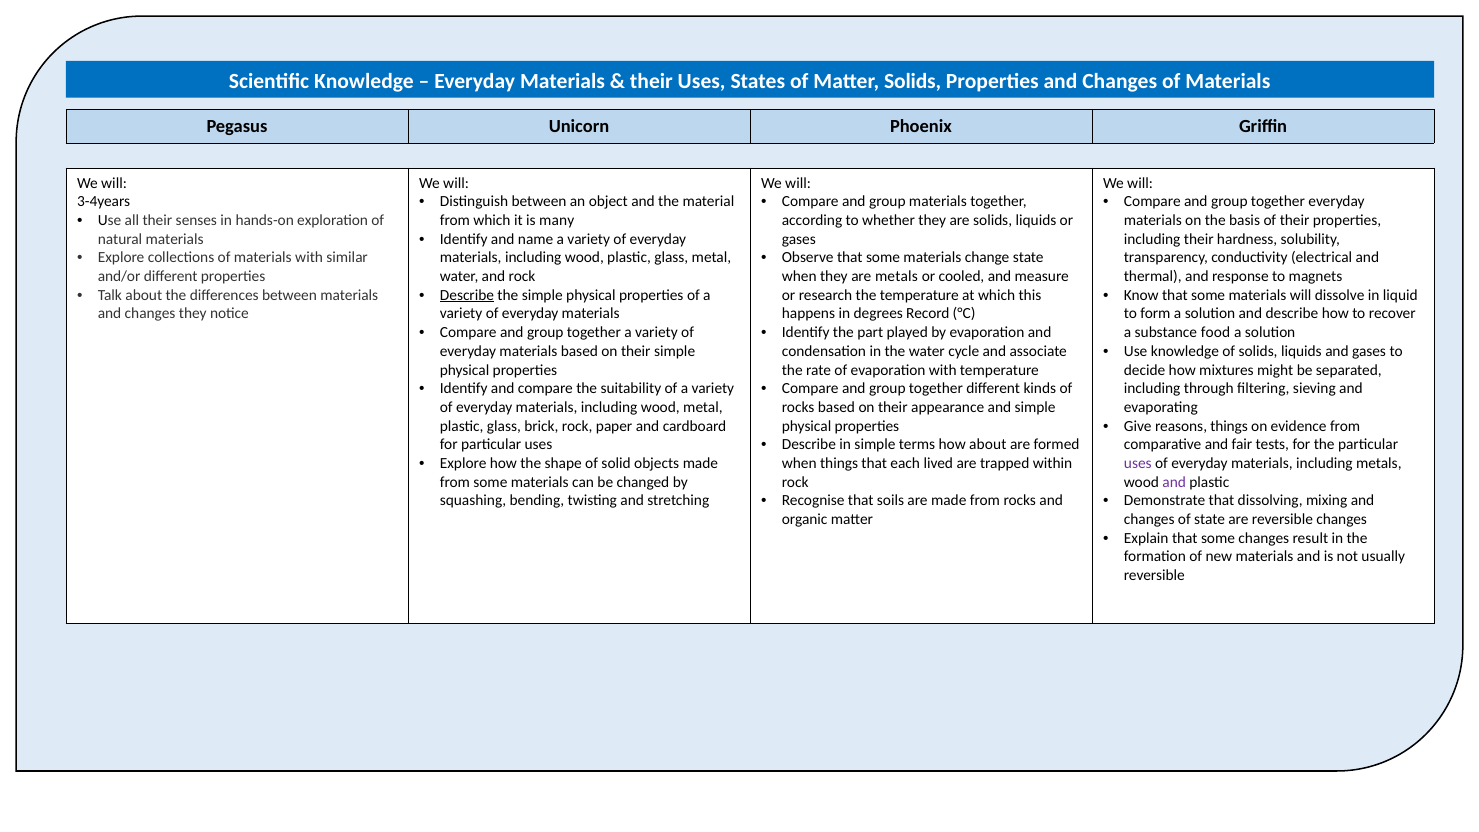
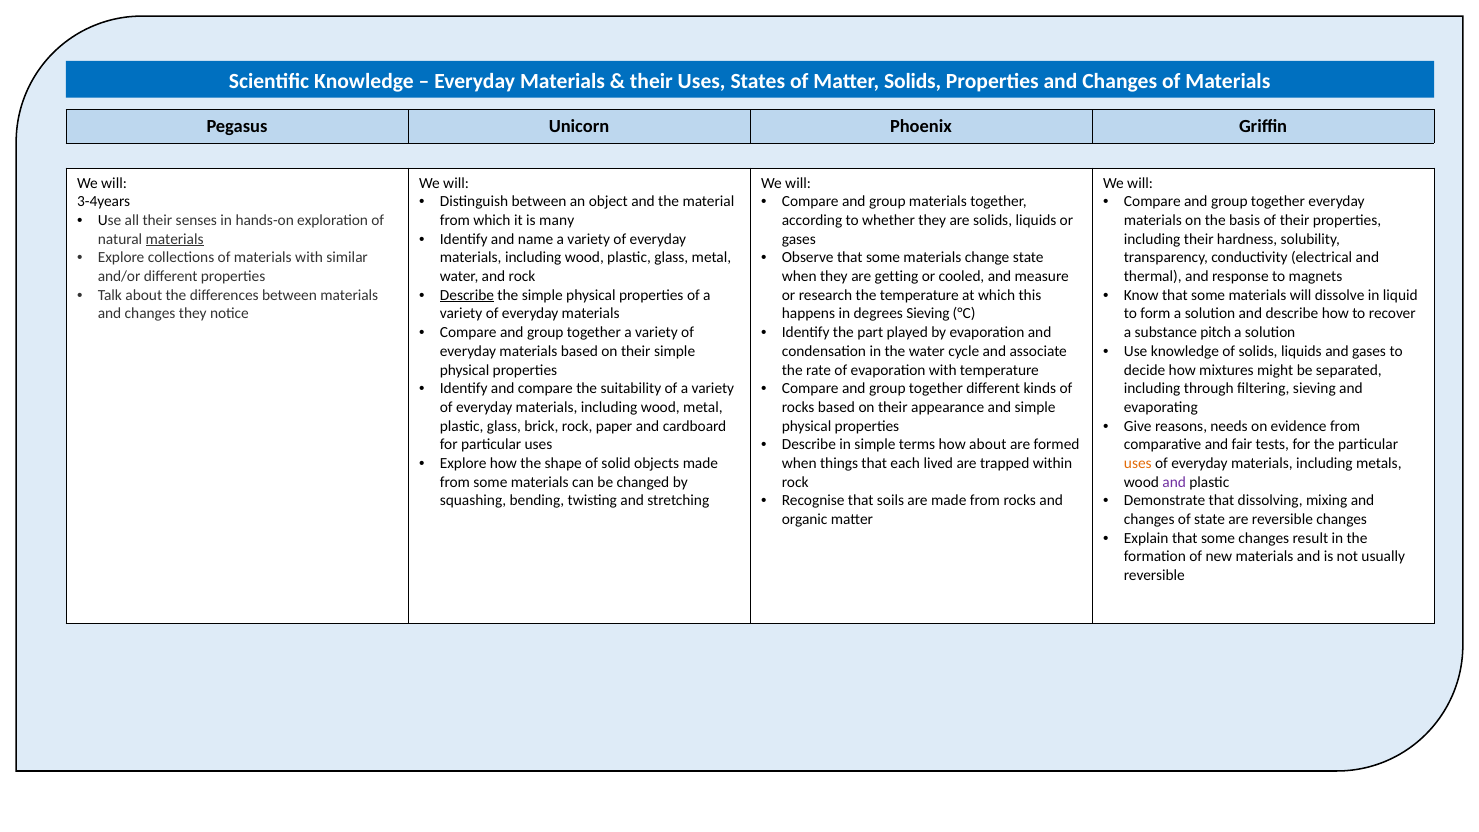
materials at (175, 239) underline: none -> present
are metals: metals -> getting
degrees Record: Record -> Sieving
food: food -> pitch
reasons things: things -> needs
uses at (1138, 463) colour: purple -> orange
